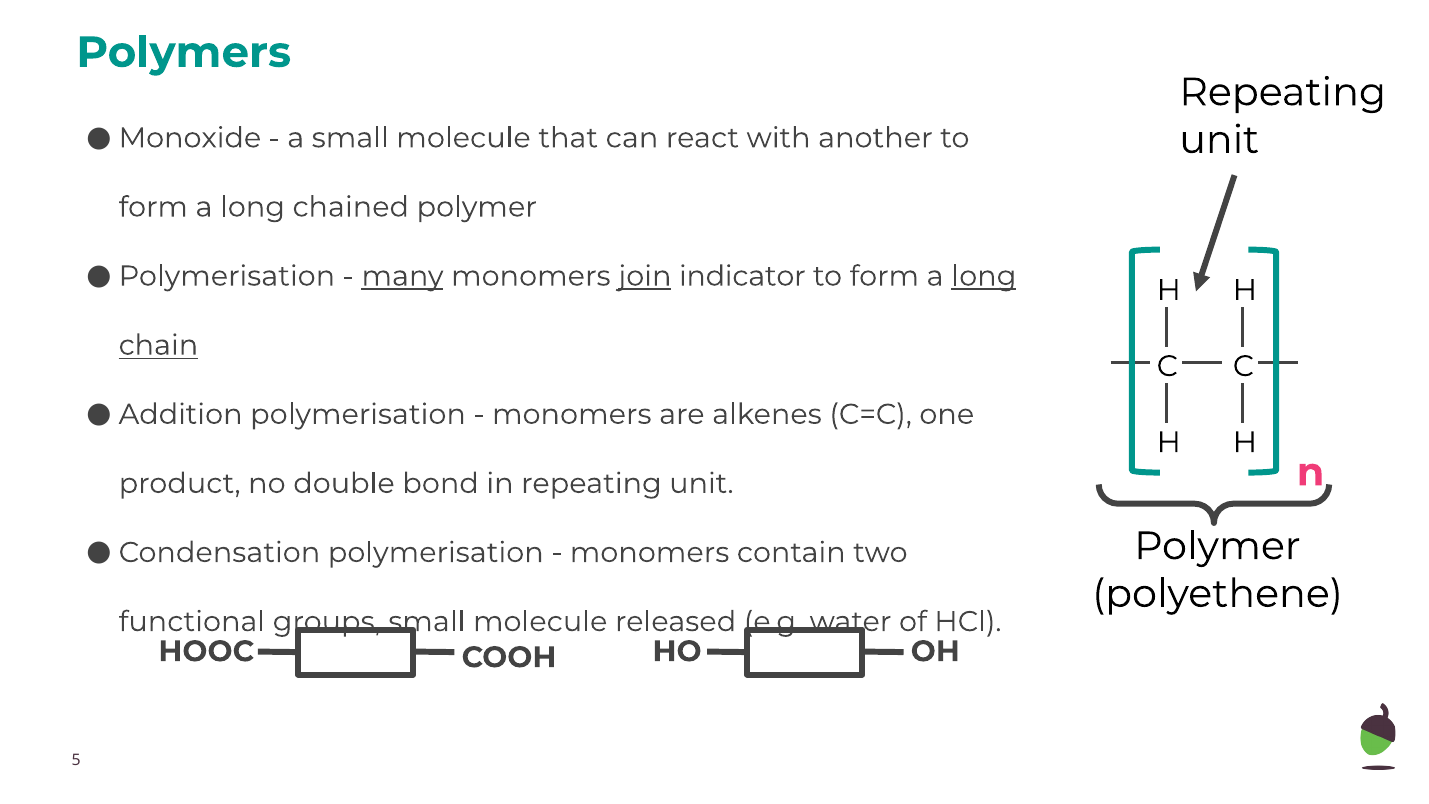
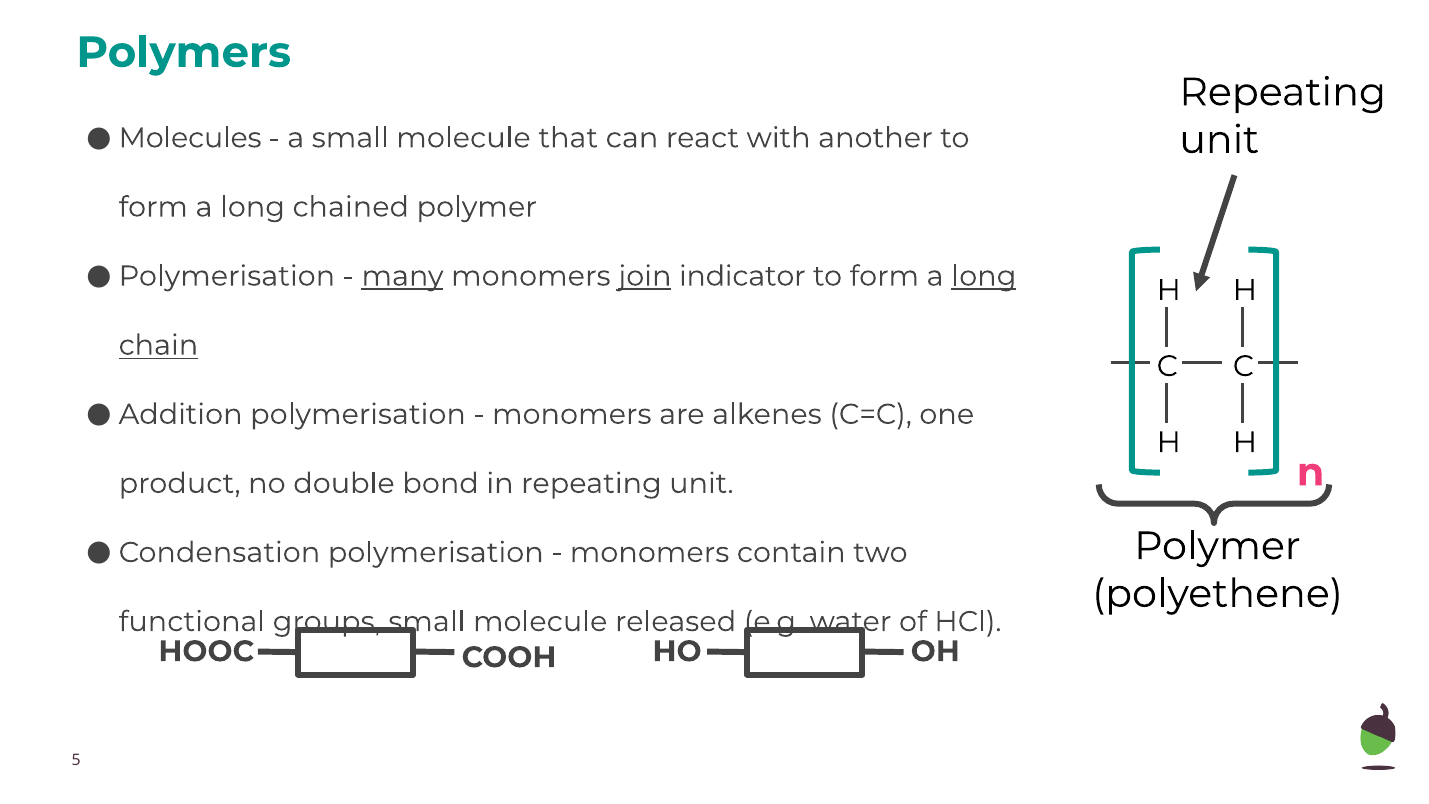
Monoxide: Monoxide -> Molecules
